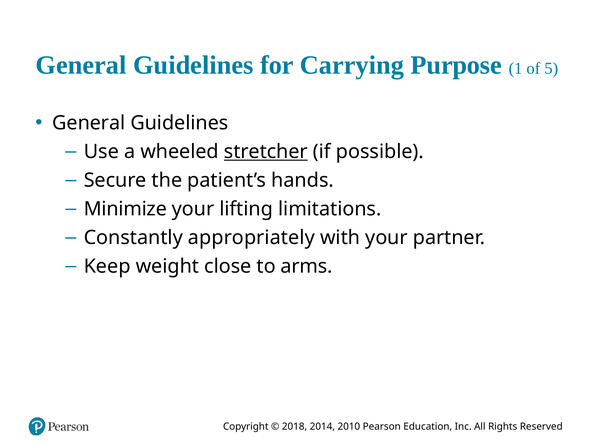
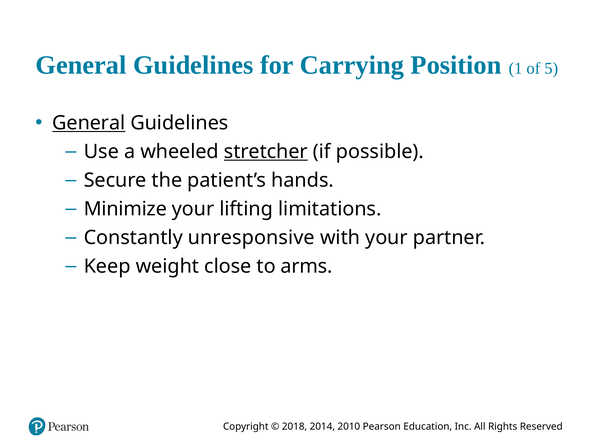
Purpose: Purpose -> Position
General at (89, 123) underline: none -> present
appropriately: appropriately -> unresponsive
